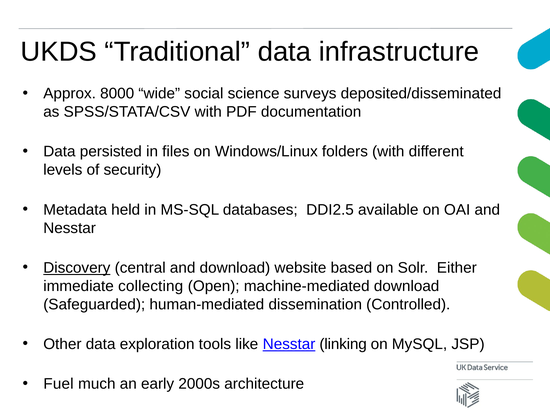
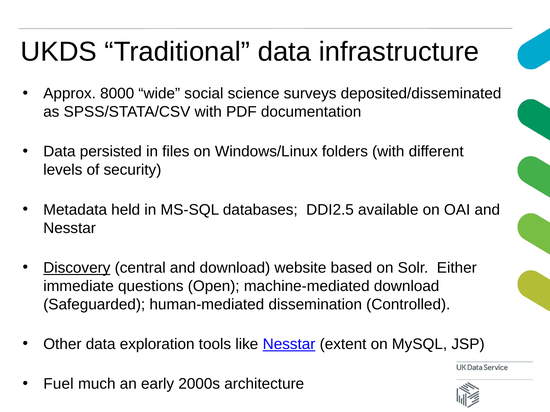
collecting: collecting -> questions
linking: linking -> extent
